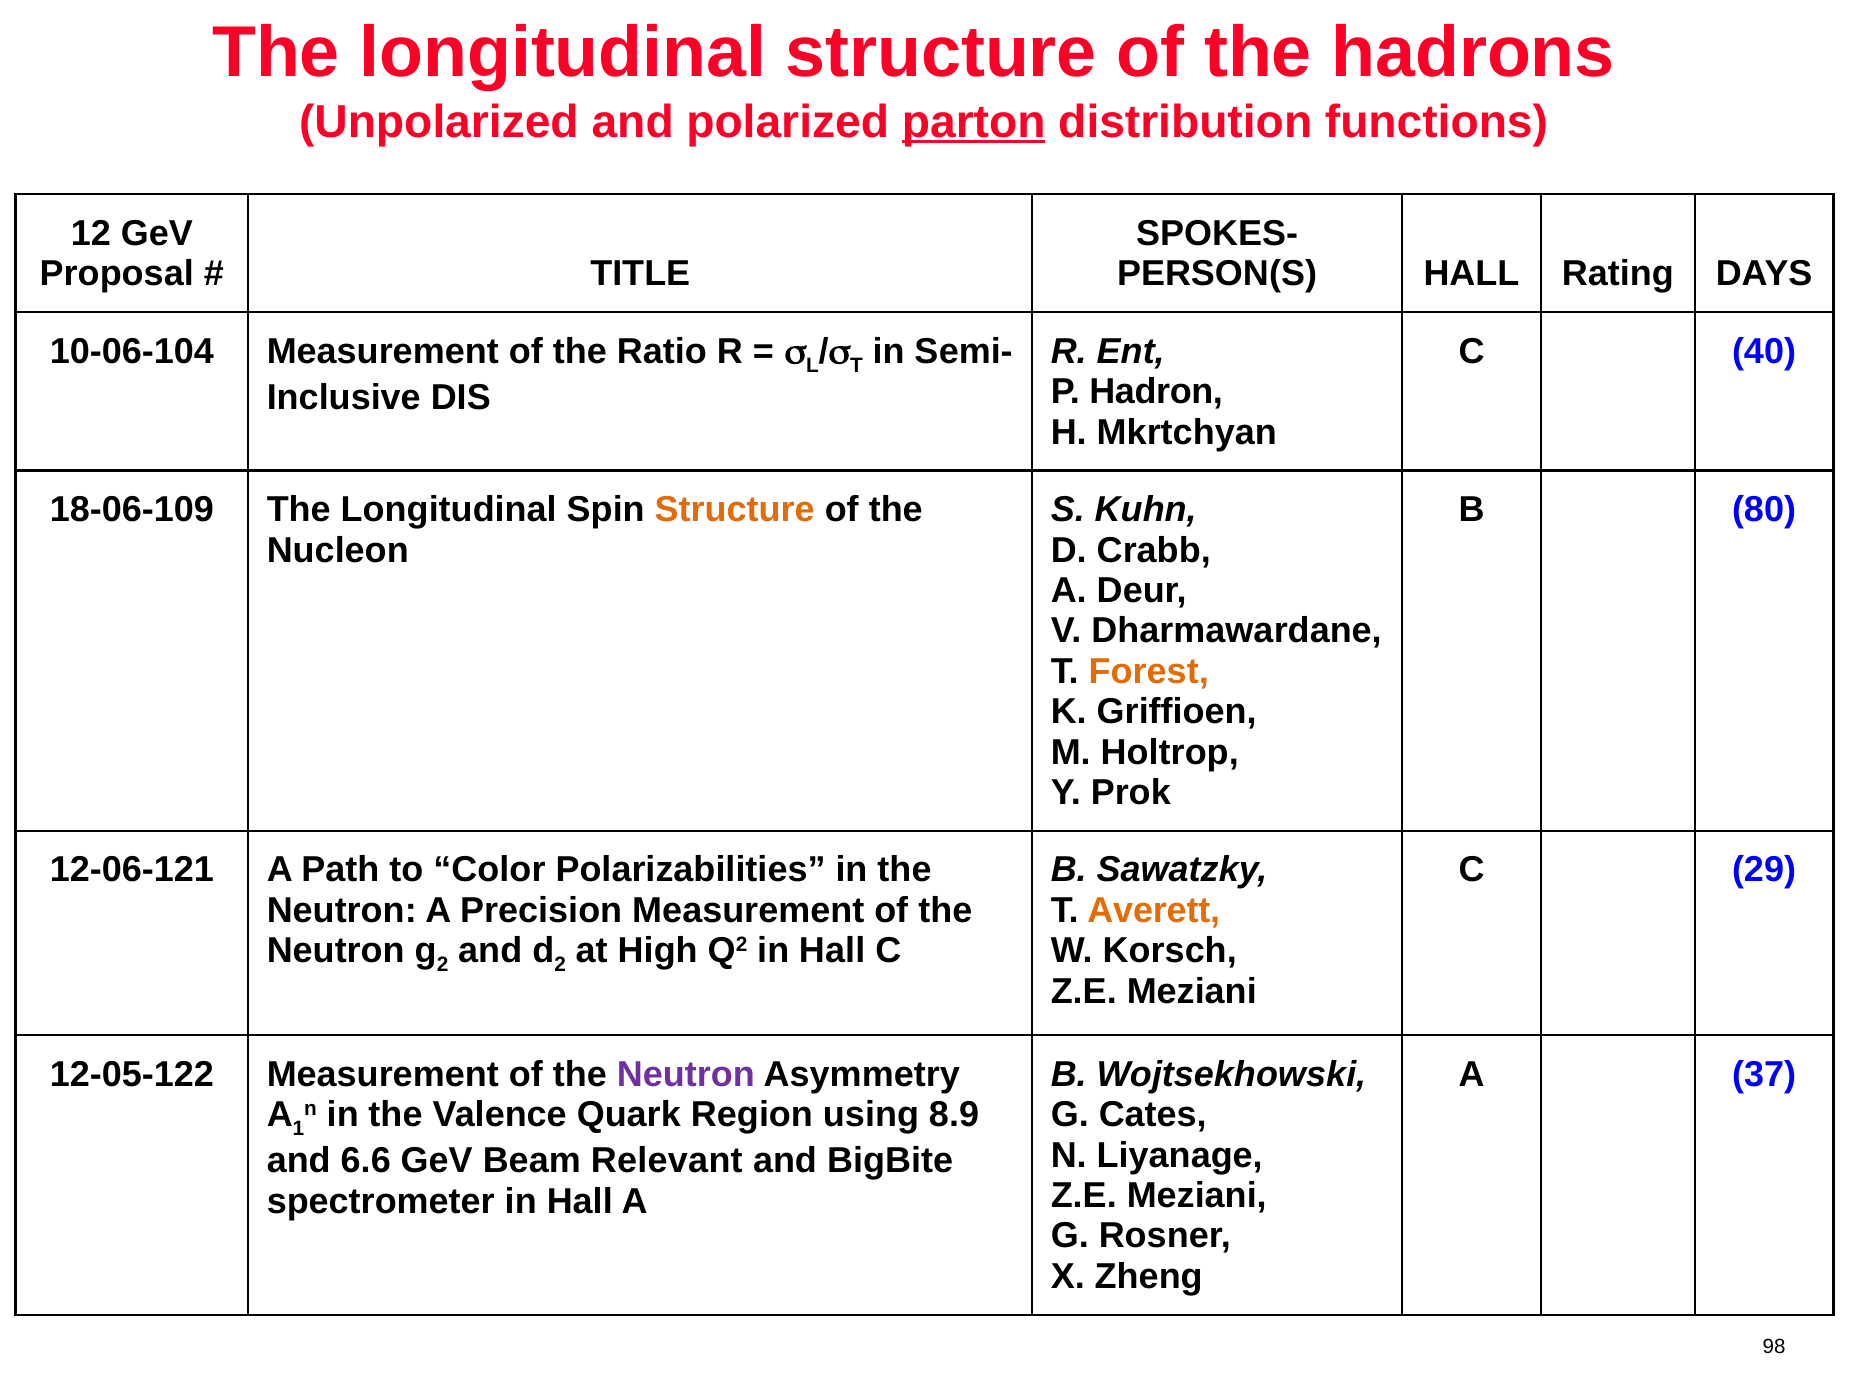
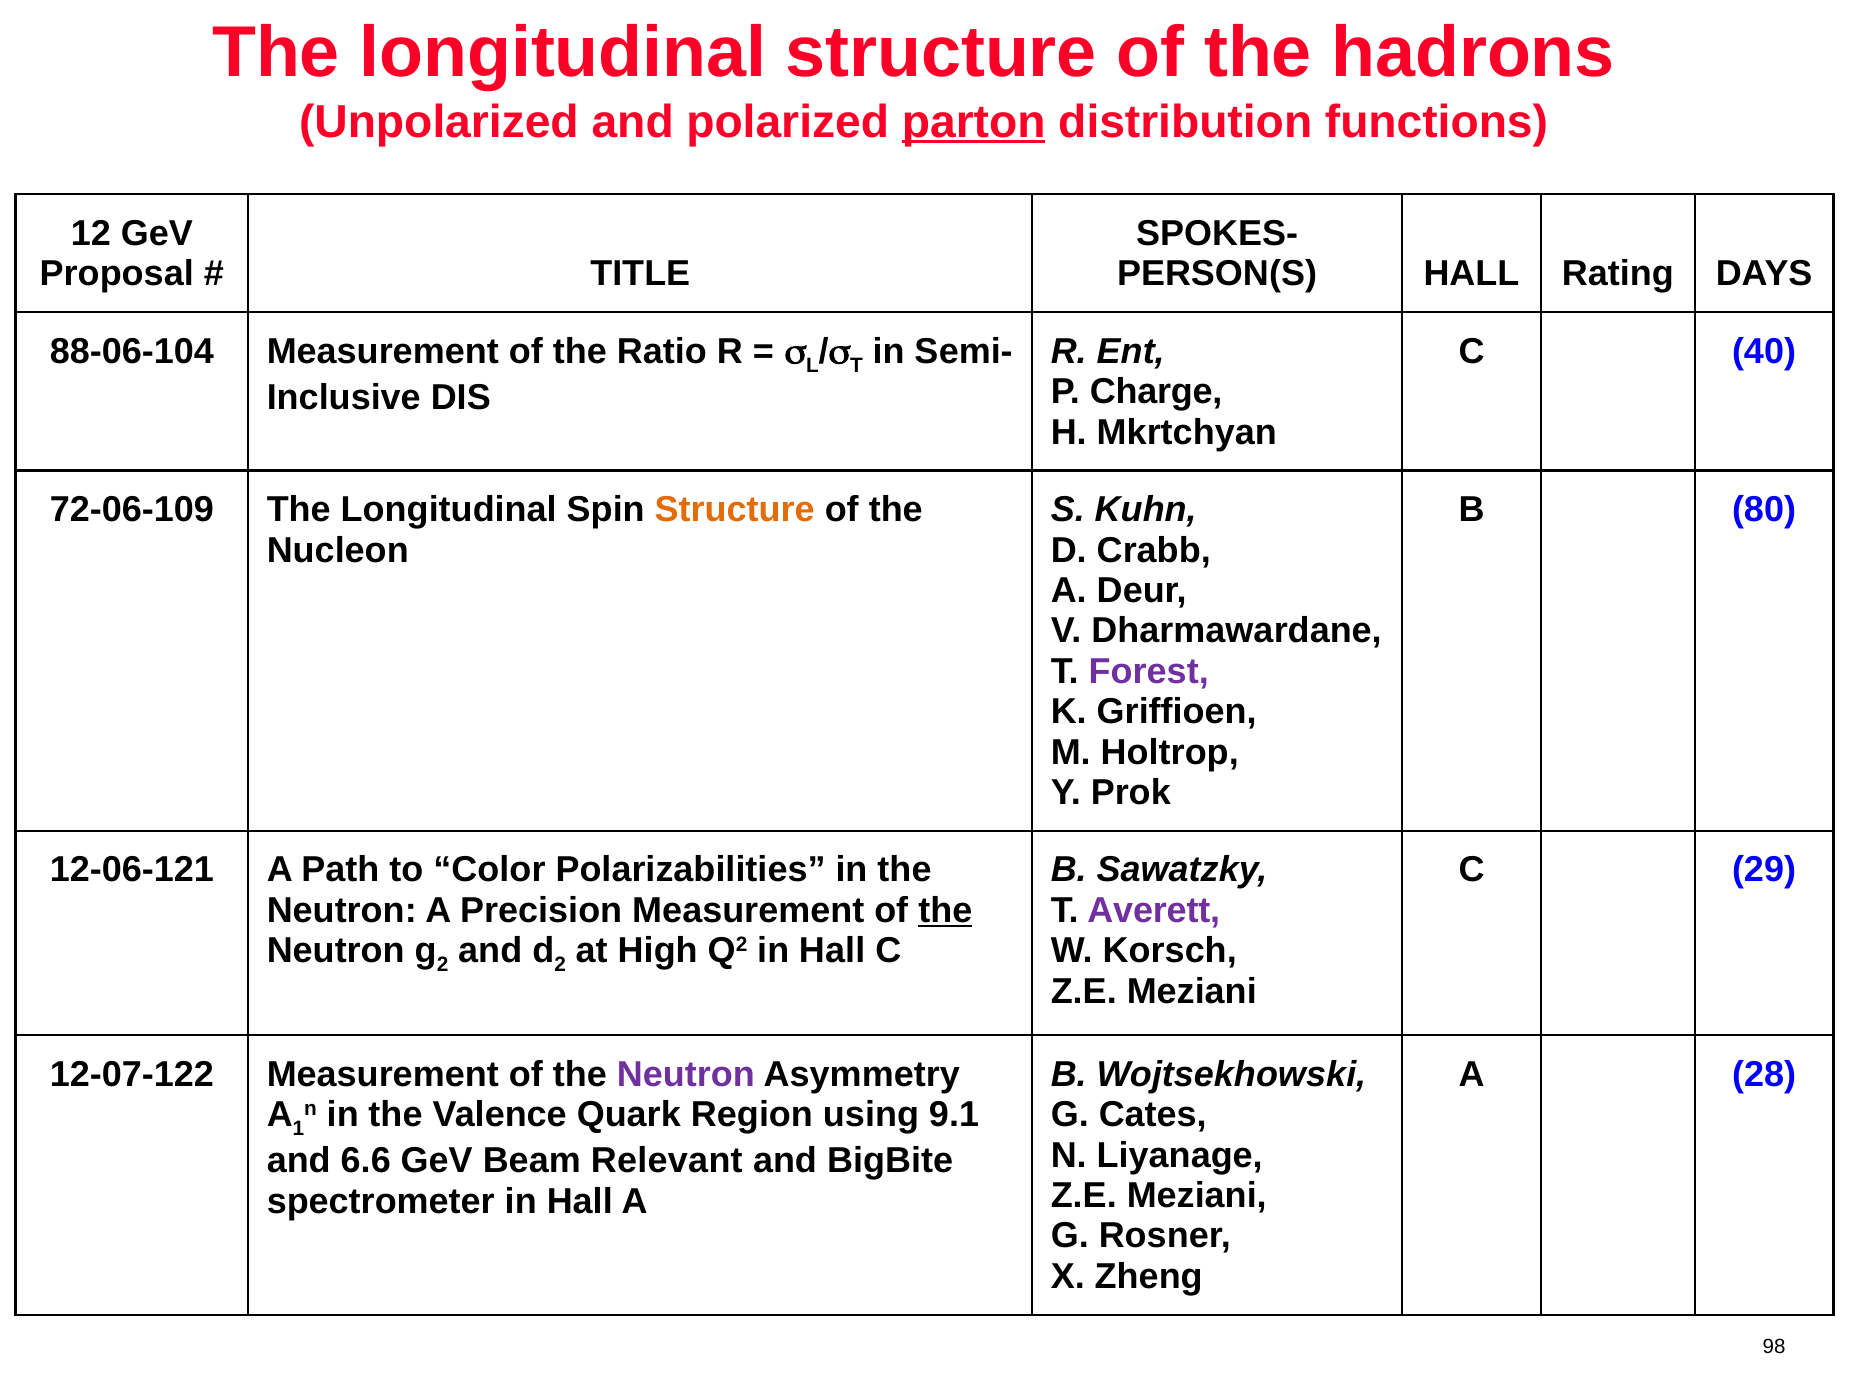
10-06-104: 10-06-104 -> 88-06-104
Hadron: Hadron -> Charge
18-06-109: 18-06-109 -> 72-06-109
Forest colour: orange -> purple
the at (945, 910) underline: none -> present
Averett colour: orange -> purple
12-05-122: 12-05-122 -> 12-07-122
37: 37 -> 28
8.9: 8.9 -> 9.1
